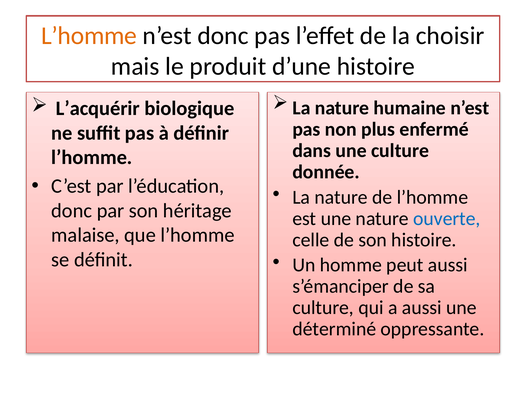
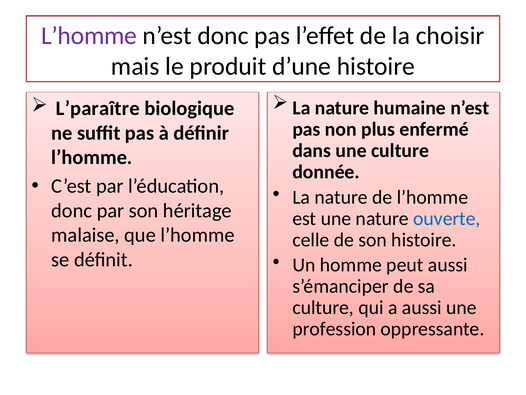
L’homme at (89, 36) colour: orange -> purple
L’acquérir: L’acquérir -> L’paraître
déterminé: déterminé -> profession
